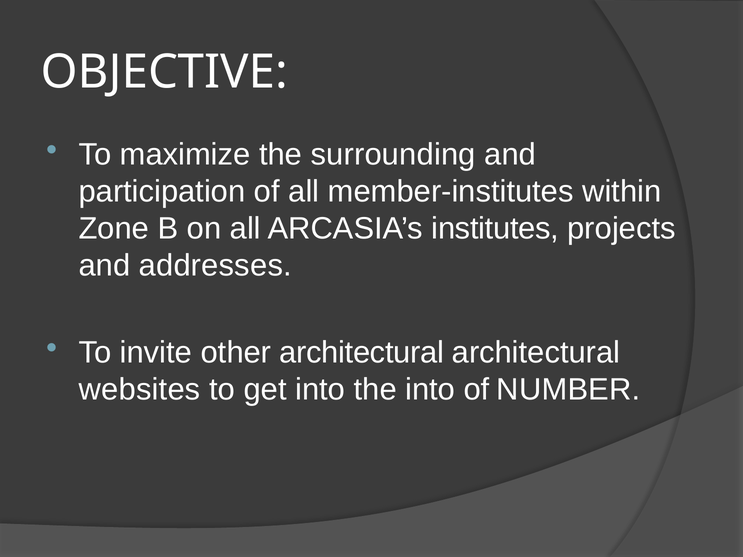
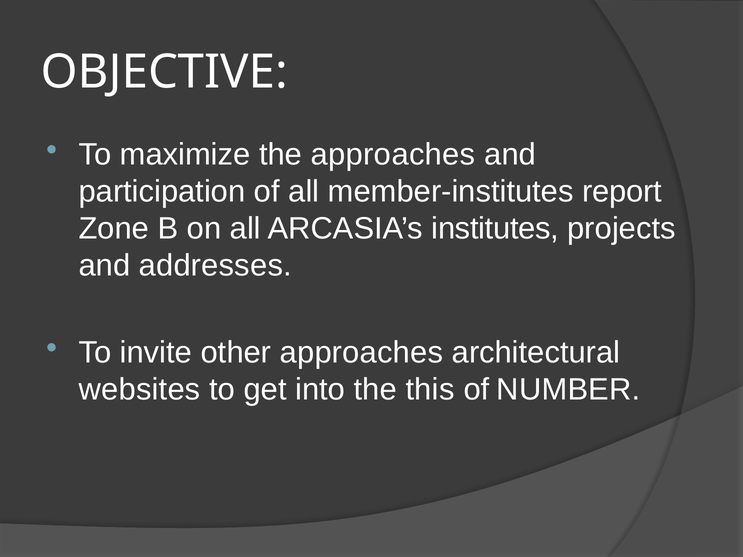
the surrounding: surrounding -> approaches
within: within -> report
other architectural: architectural -> approaches
the into: into -> this
